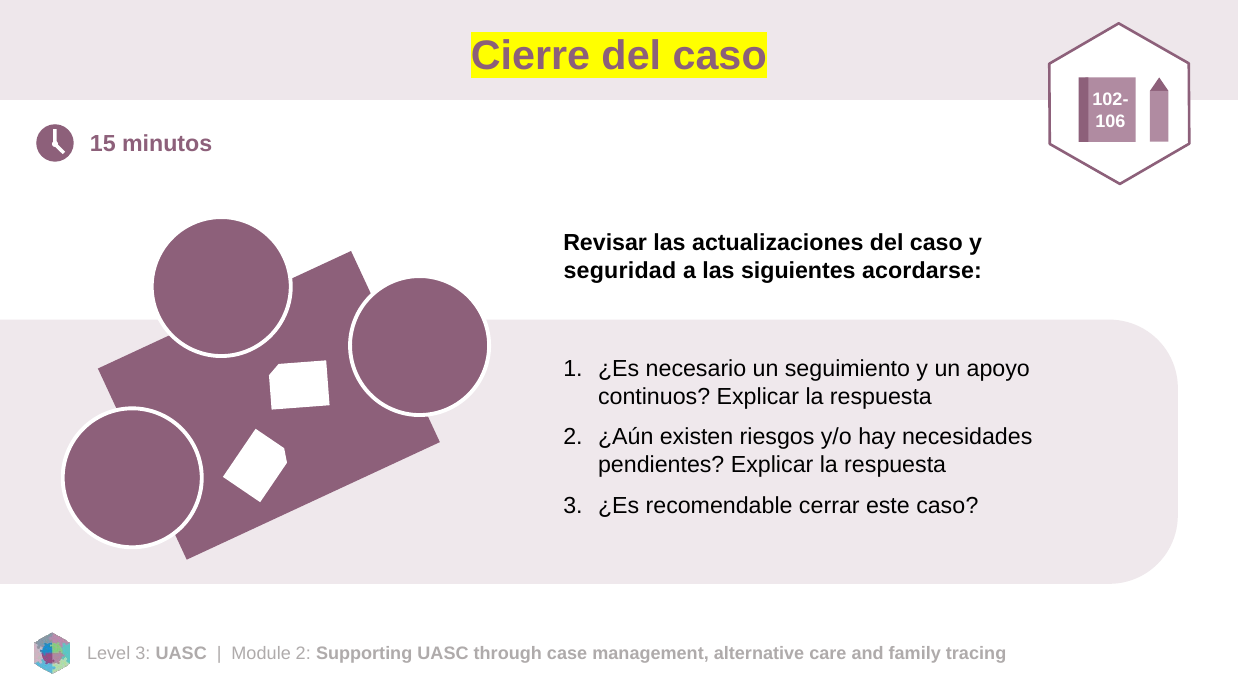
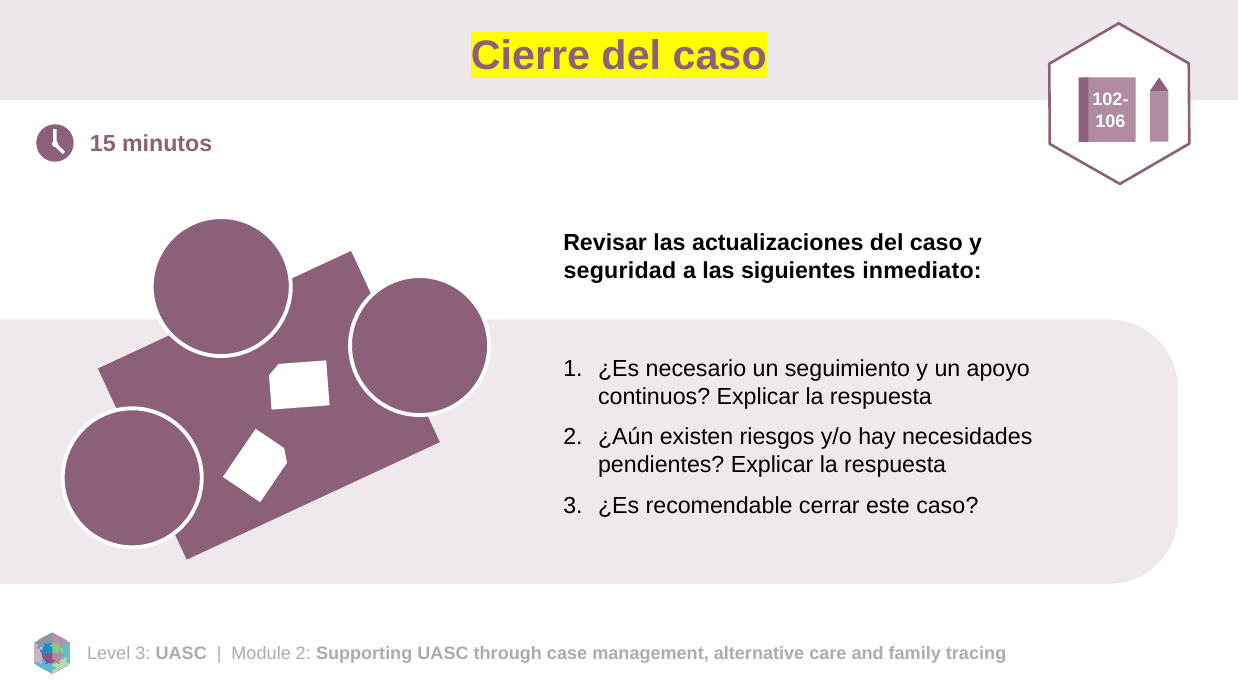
acordarse: acordarse -> inmediato
